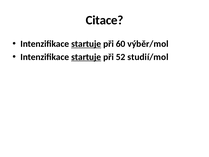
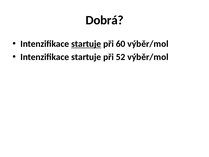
Citace: Citace -> Dobrá
startuje at (86, 57) underline: present -> none
52 studií/mol: studií/mol -> výběr/mol
